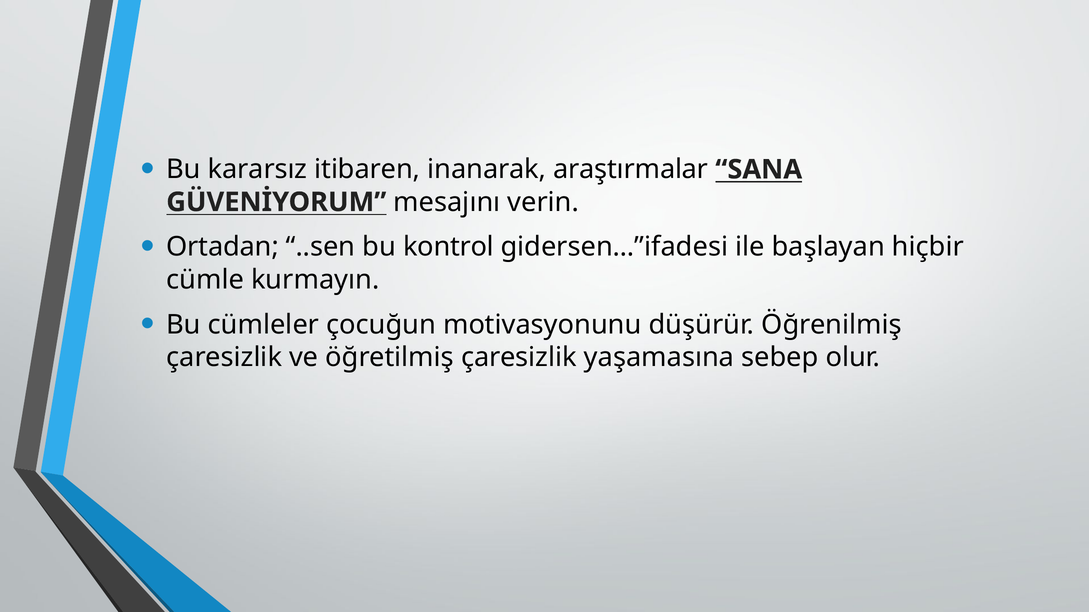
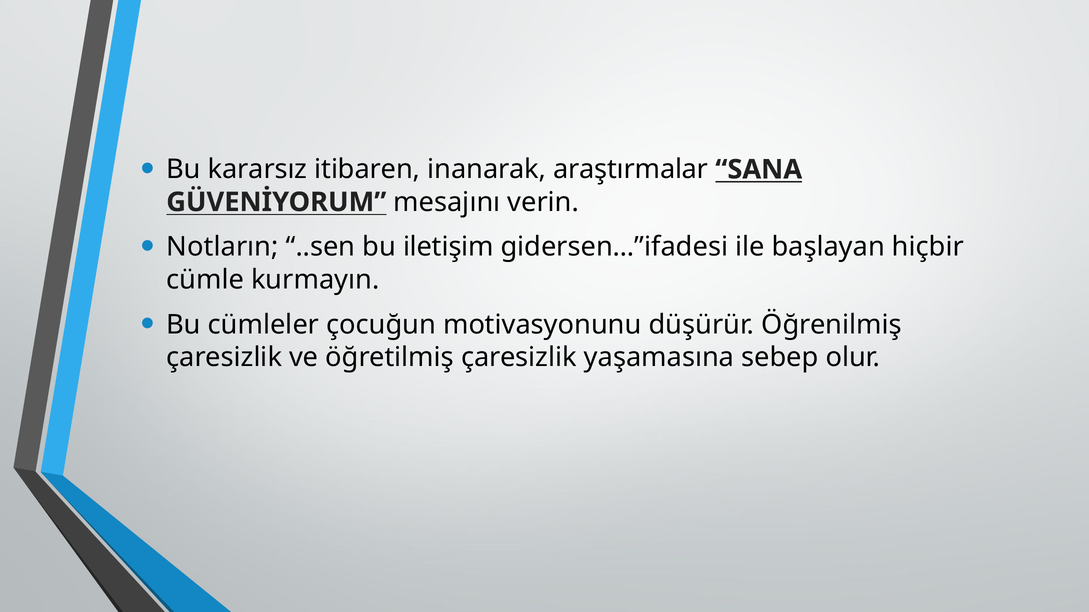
Ortadan: Ortadan -> Notların
kontrol: kontrol -> iletişim
